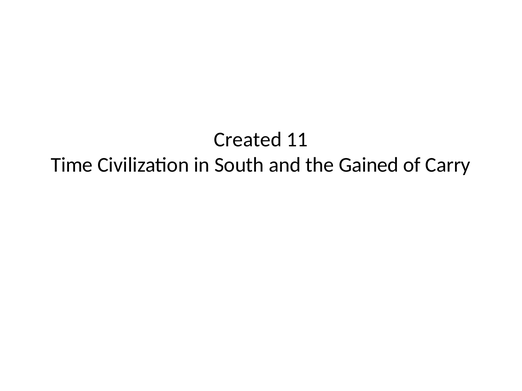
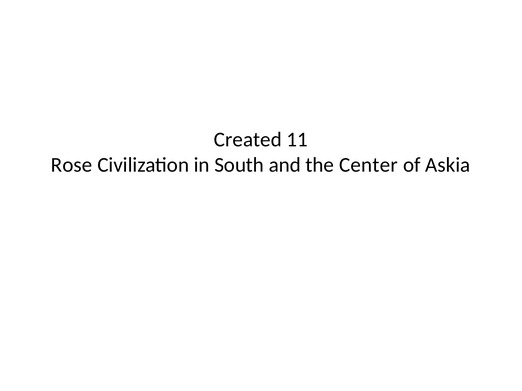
Time: Time -> Rose
Gained: Gained -> Center
Carry: Carry -> Askia
